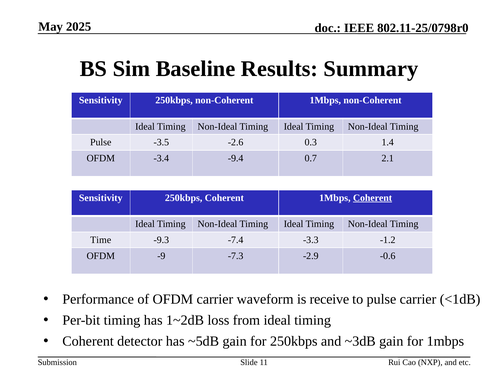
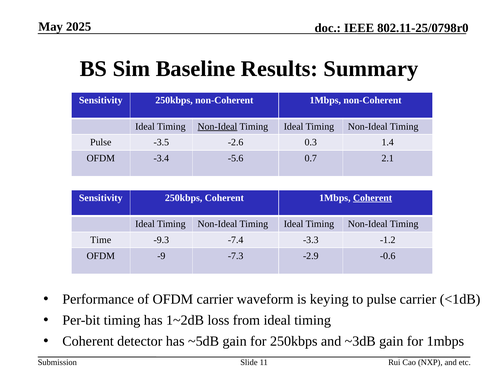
Non-Ideal at (217, 127) underline: none -> present
-9.4: -9.4 -> -5.6
receive: receive -> keying
